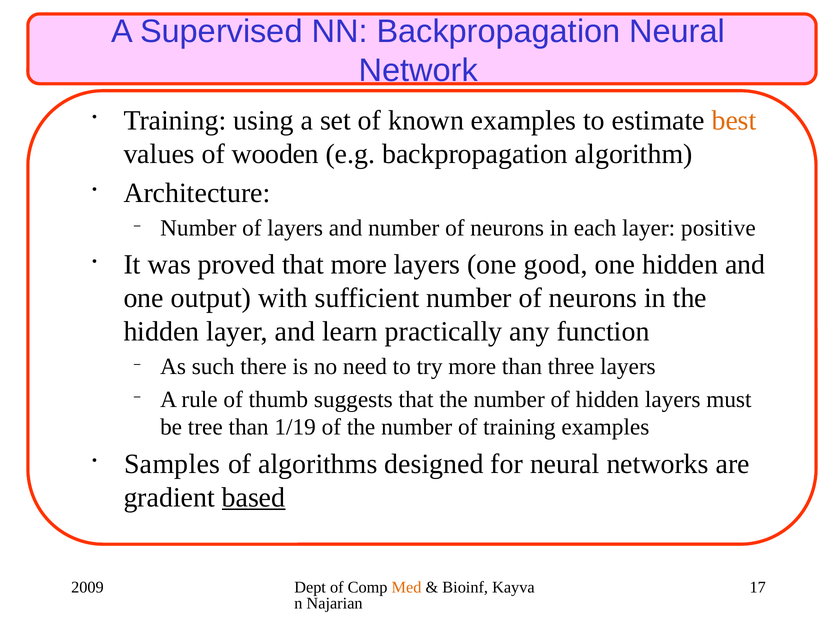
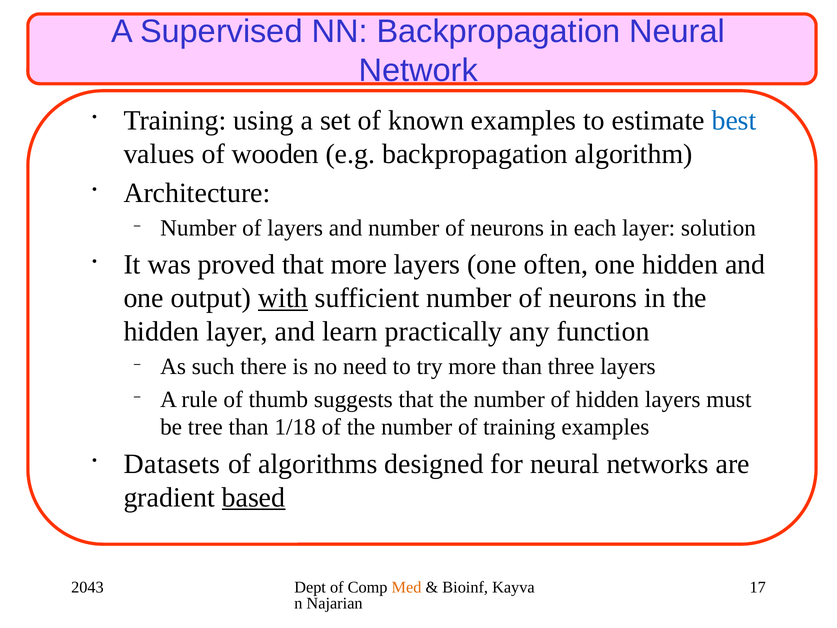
best colour: orange -> blue
positive: positive -> solution
good: good -> often
with underline: none -> present
1/19: 1/19 -> 1/18
Samples: Samples -> Datasets
2009: 2009 -> 2043
